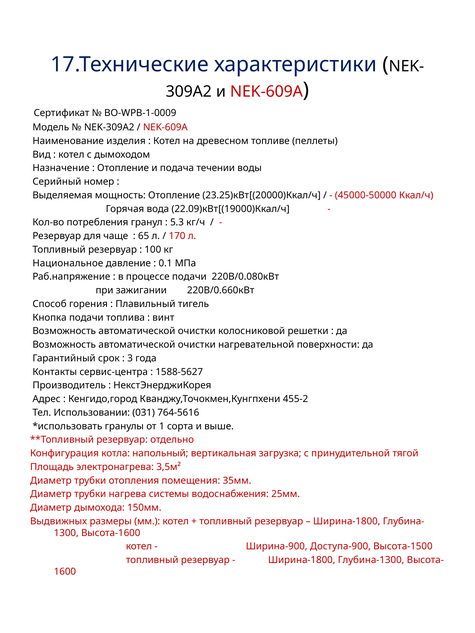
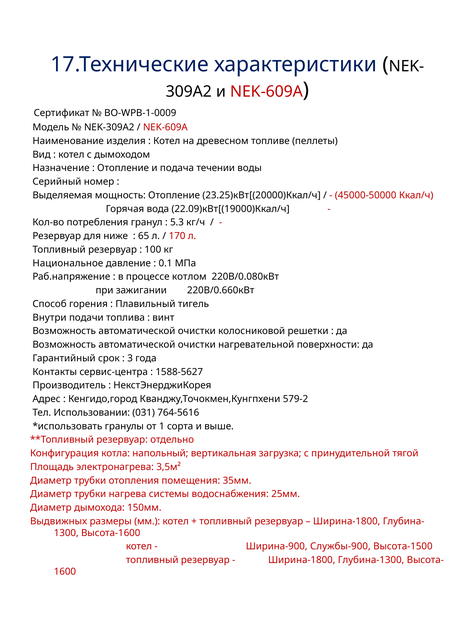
чаще: чаще -> ниже
процессе подачи: подачи -> котлом
Кнопка: Кнопка -> Внутри
455-2: 455-2 -> 579-2
Доступа-900: Доступа-900 -> Службы-900
